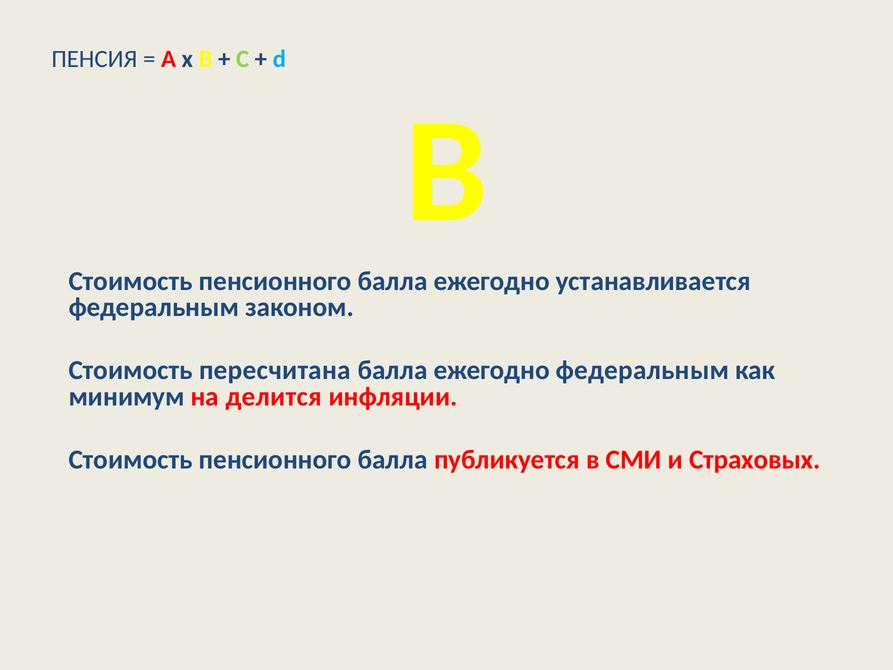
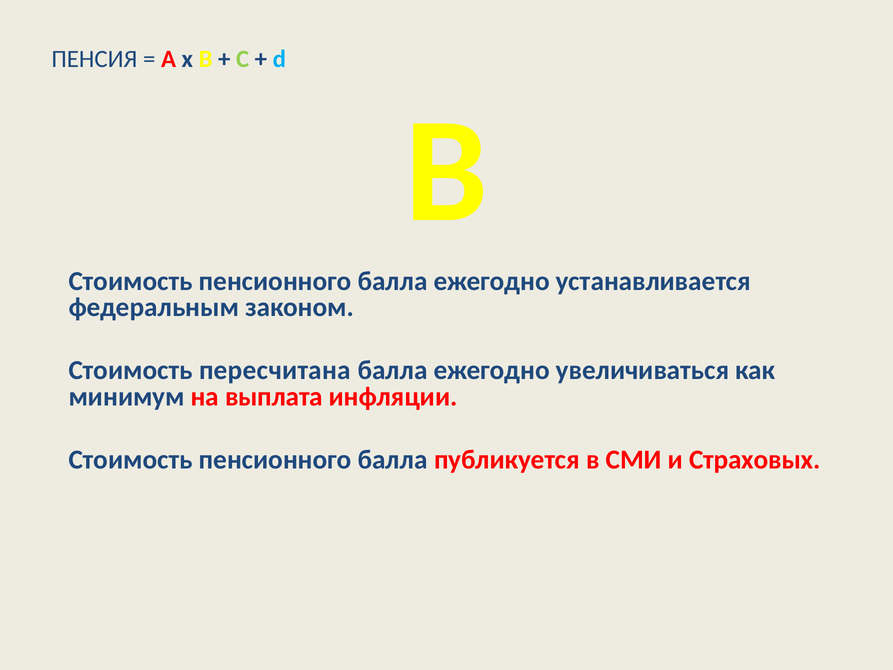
ежегодно федеральным: федеральным -> увеличиваться
делится: делится -> выплата
